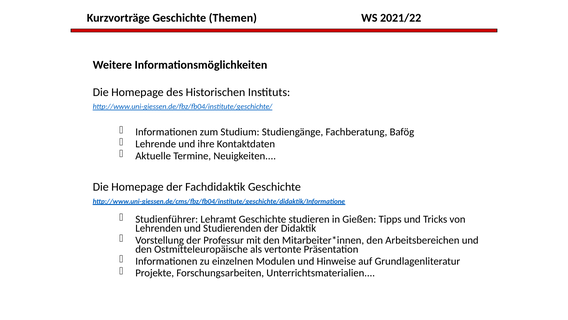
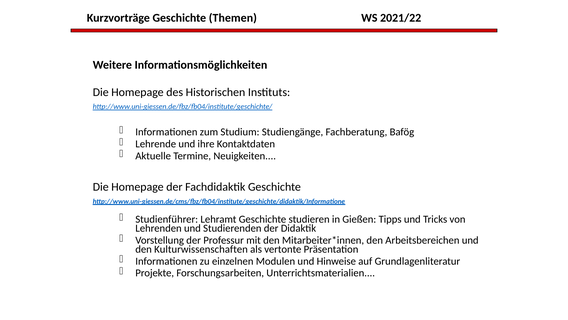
Ostmitteleuropäische: Ostmitteleuropäische -> Kulturwissenschaften
